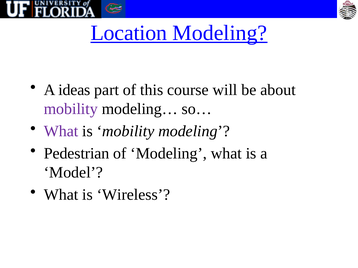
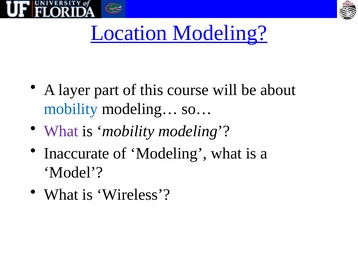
ideas: ideas -> layer
mobility at (71, 109) colour: purple -> blue
Pedestrian: Pedestrian -> Inaccurate
